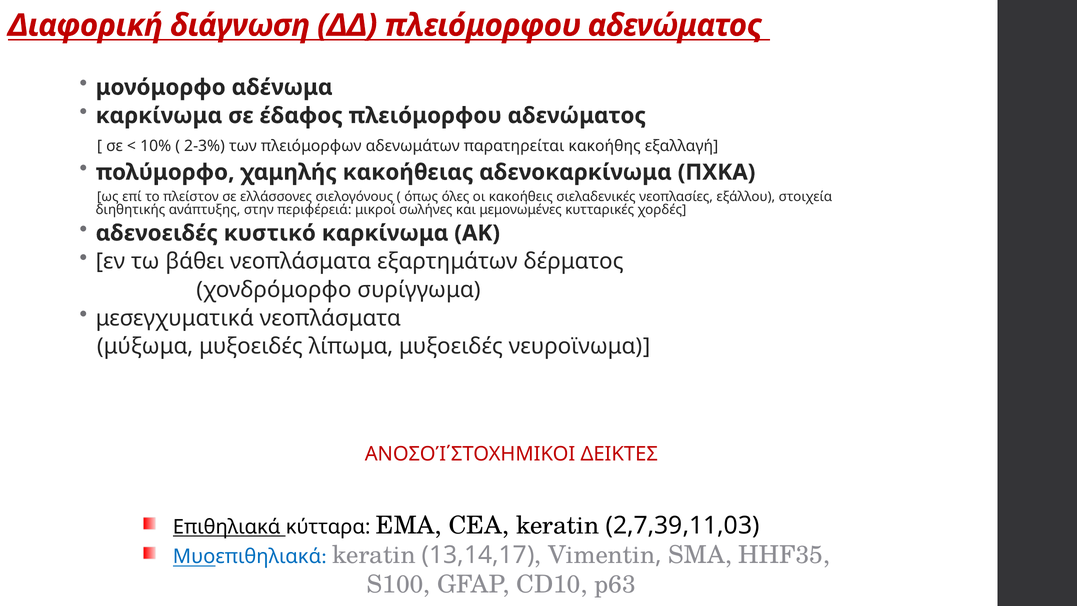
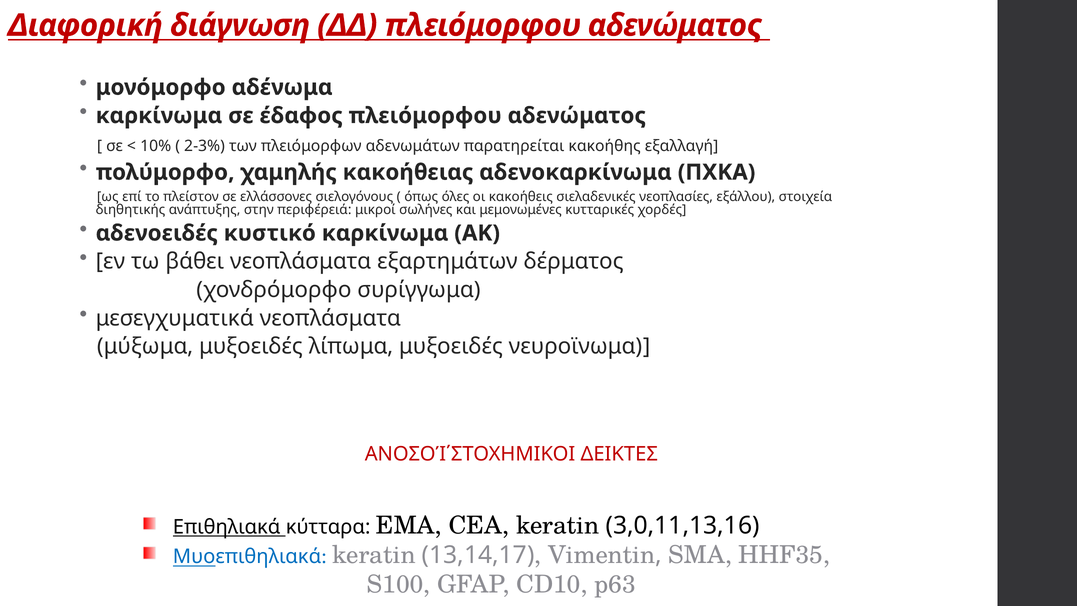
2,7,39,11,03: 2,7,39,11,03 -> 3,0,11,13,16
